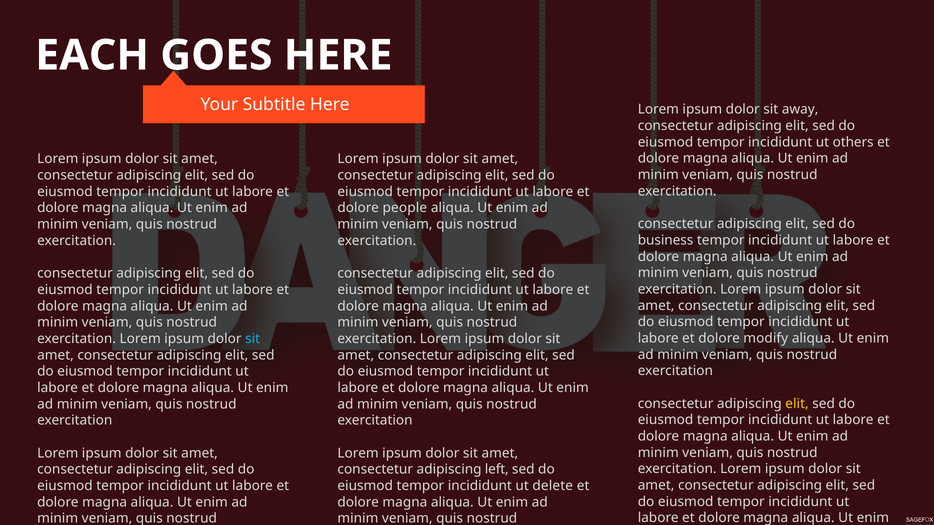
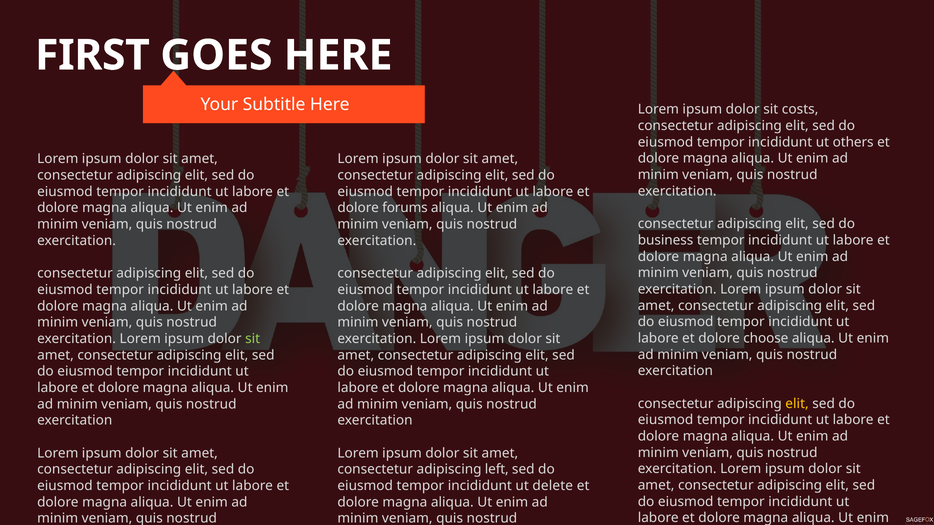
EACH: EACH -> FIRST
away: away -> costs
people: people -> forums
modify: modify -> choose
sit at (253, 339) colour: light blue -> light green
